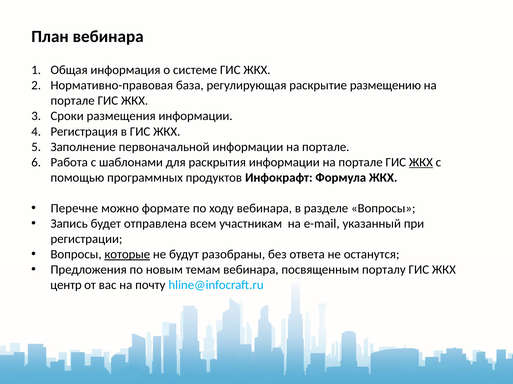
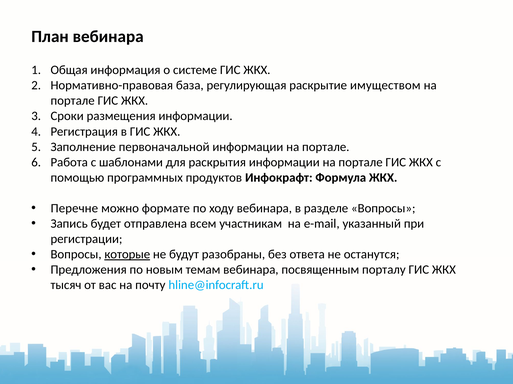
размещению: размещению -> имуществом
ЖКХ at (421, 162) underline: present -> none
центр: центр -> тысяч
